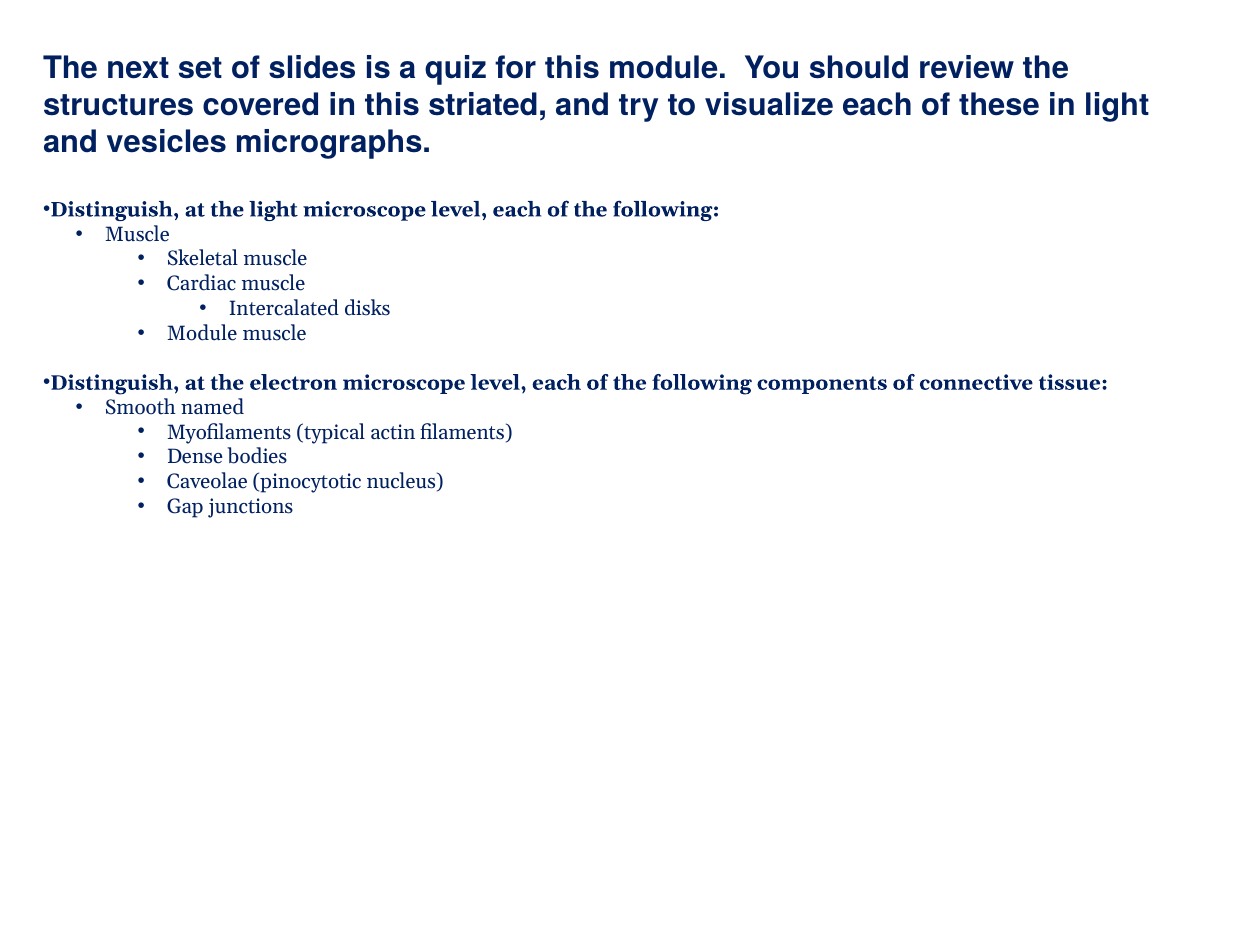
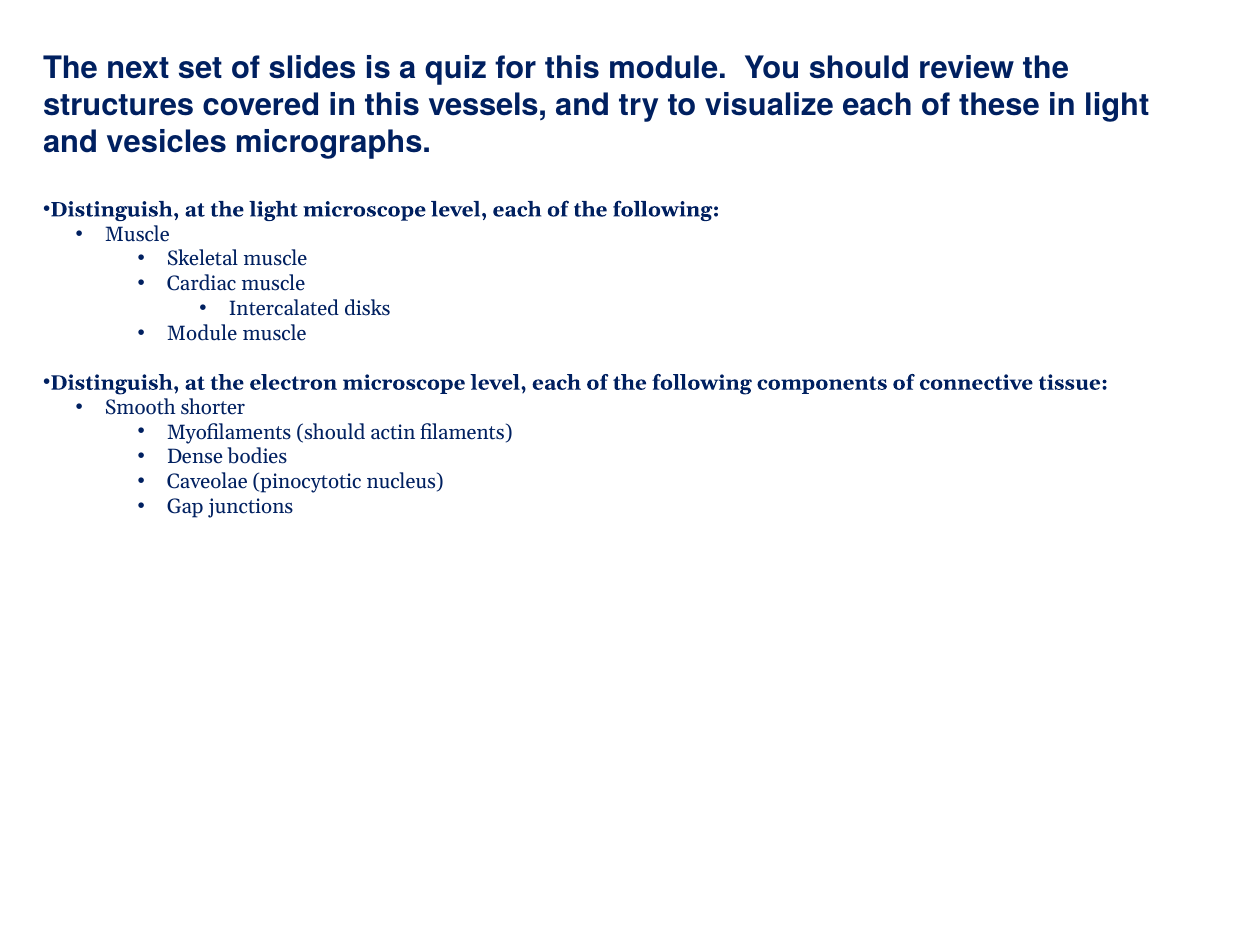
striated: striated -> vessels
named: named -> shorter
Myofilaments typical: typical -> should
